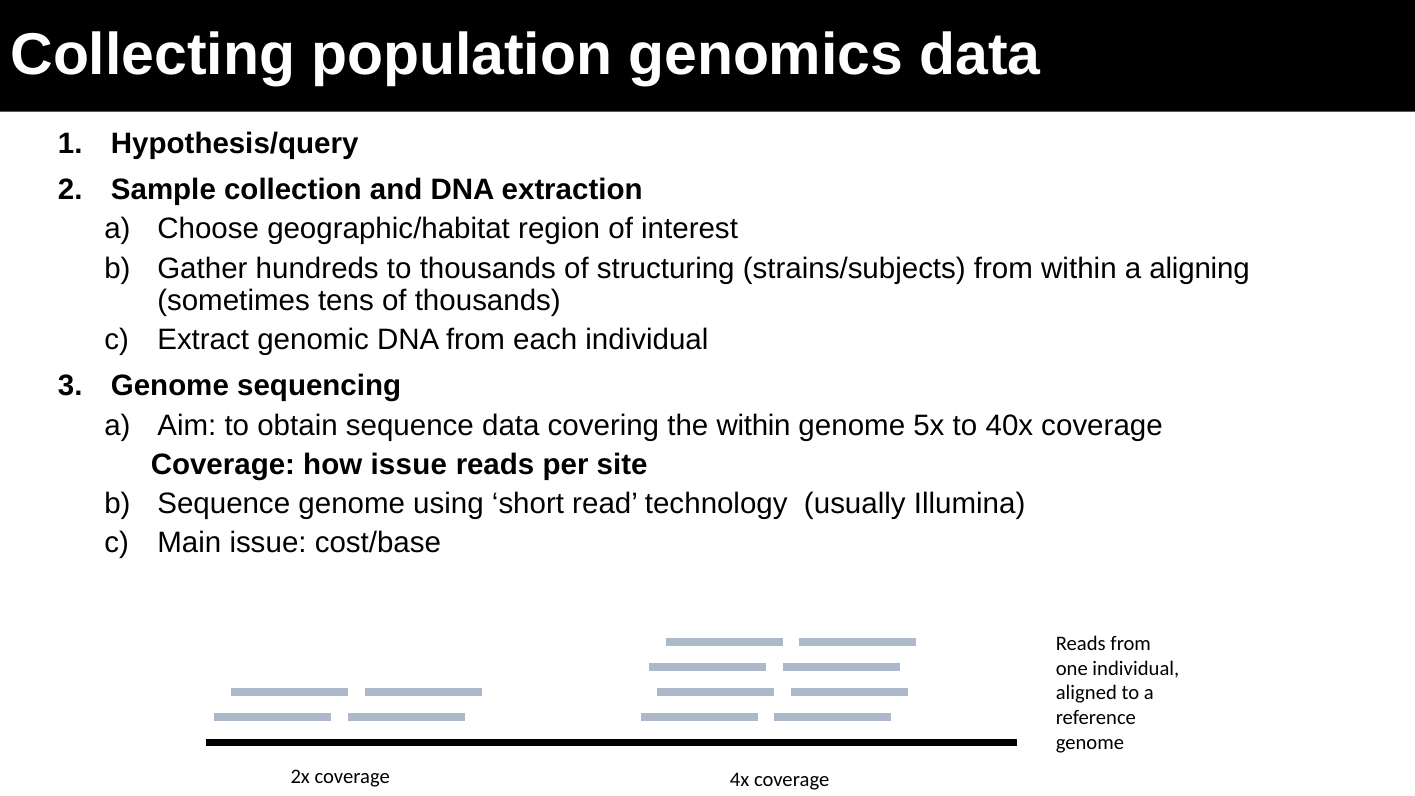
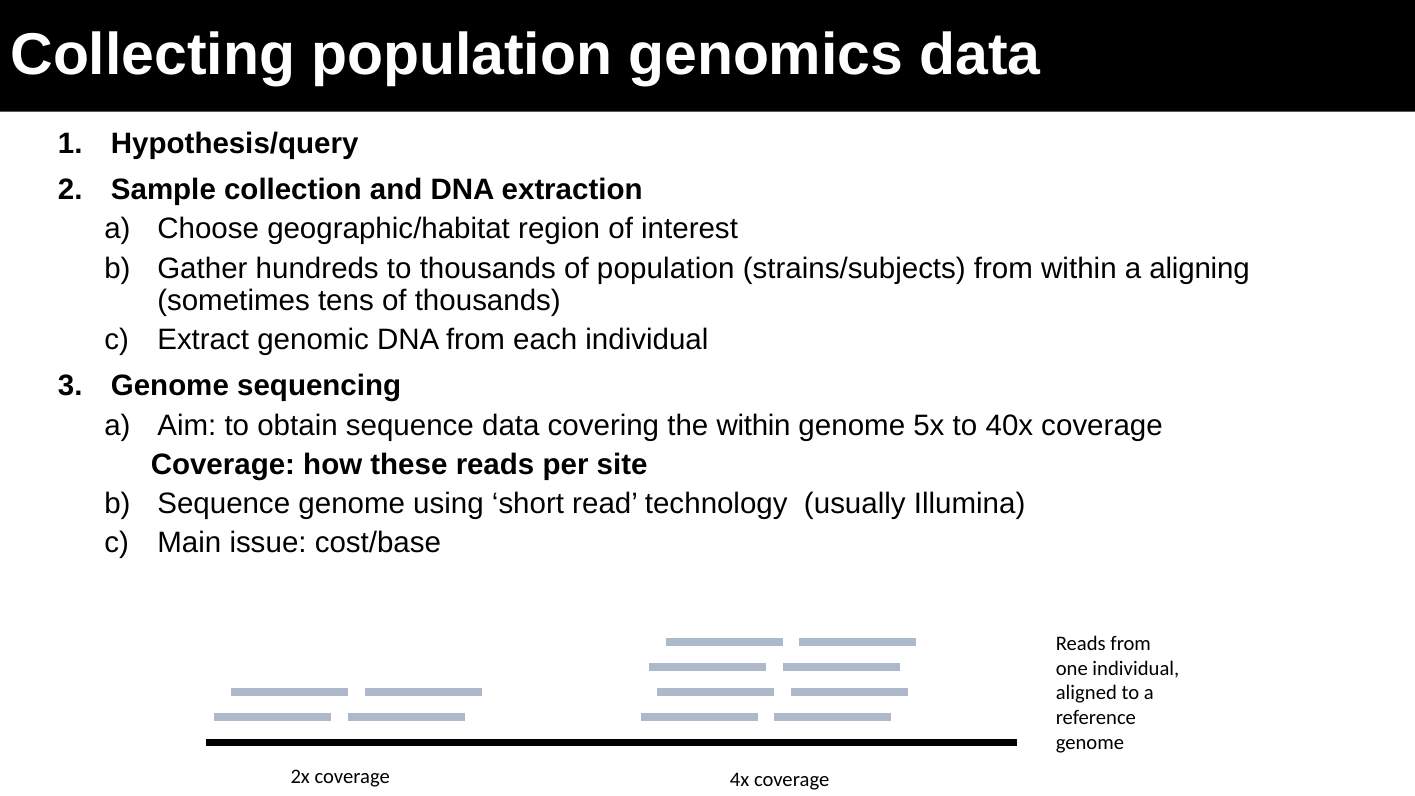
of structuring: structuring -> population
how issue: issue -> these
